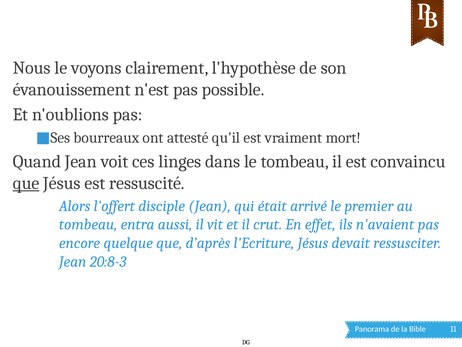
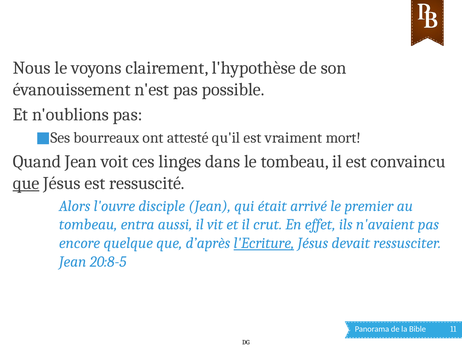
l'offert: l'offert -> l'ouvre
l'Ecriture underline: none -> present
20:8-3: 20:8-3 -> 20:8-5
